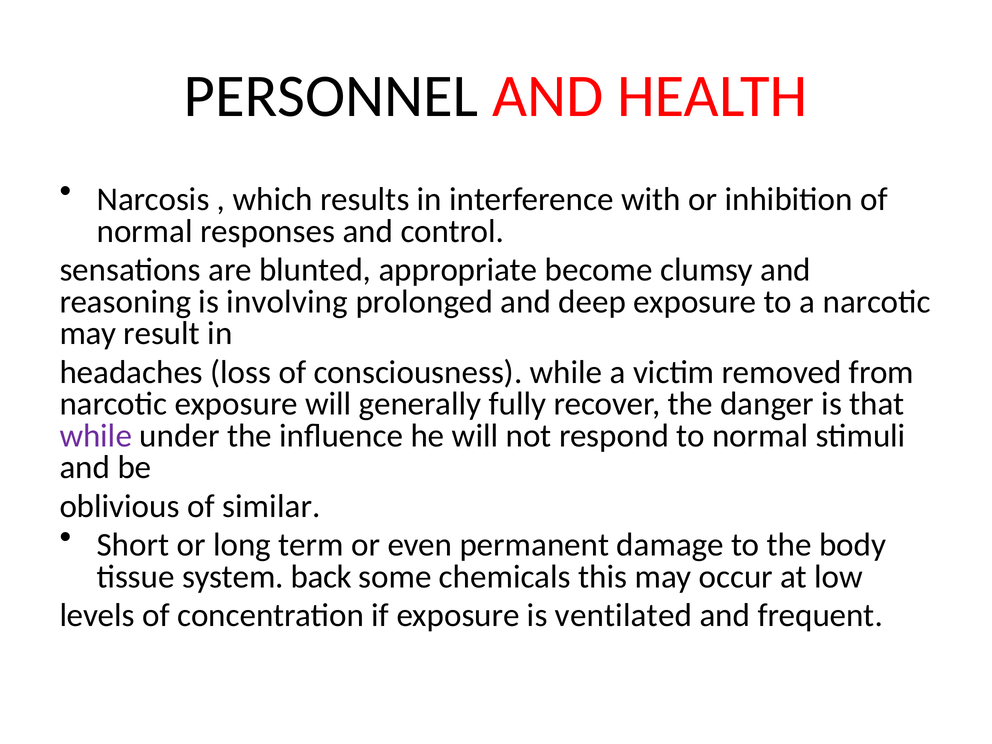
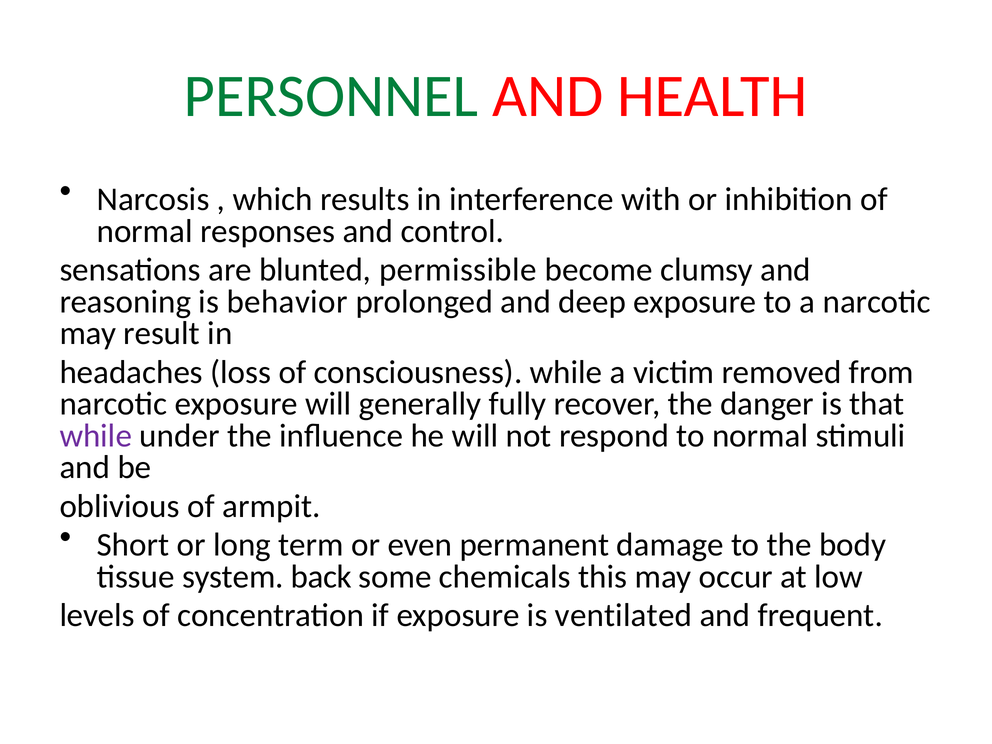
PERSONNEL colour: black -> green
appropriate: appropriate -> permissible
involving: involving -> behavior
similar: similar -> armpit
